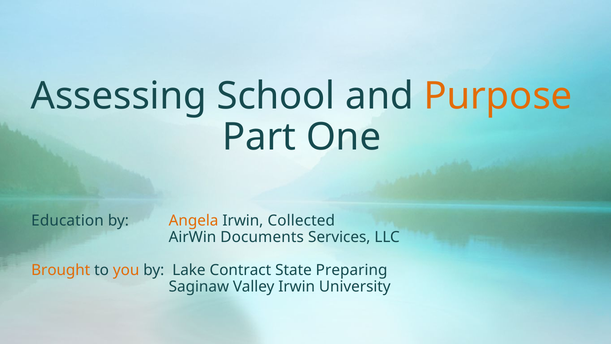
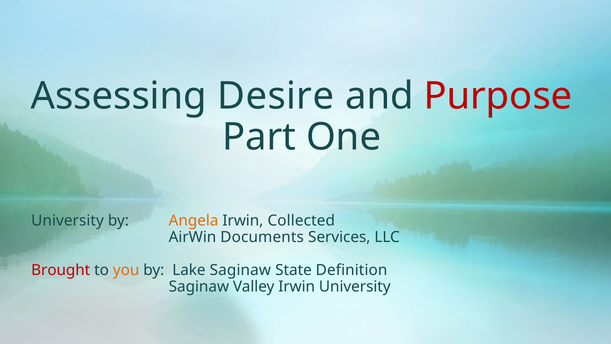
School: School -> Desire
Purpose colour: orange -> red
Education at (68, 221): Education -> University
Brought colour: orange -> red
Lake Contract: Contract -> Saginaw
Preparing: Preparing -> Definition
